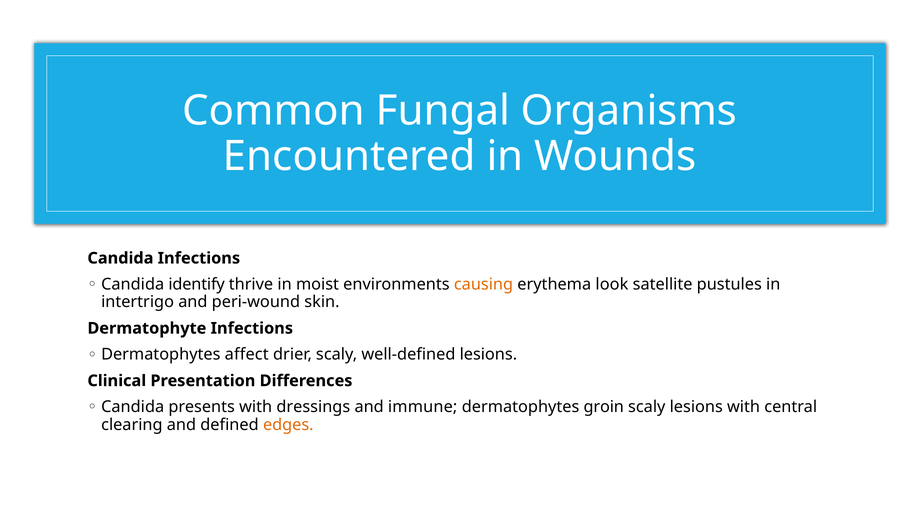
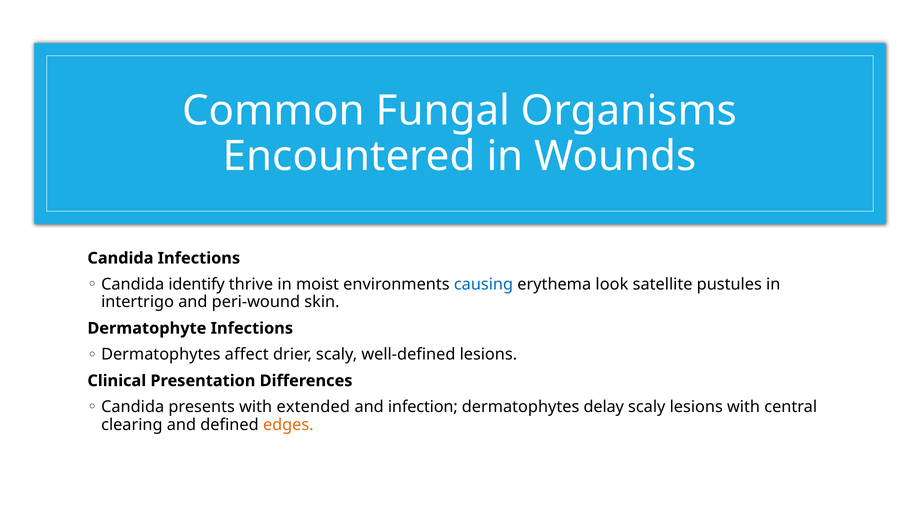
causing colour: orange -> blue
dressings: dressings -> extended
immune: immune -> infection
groin: groin -> delay
